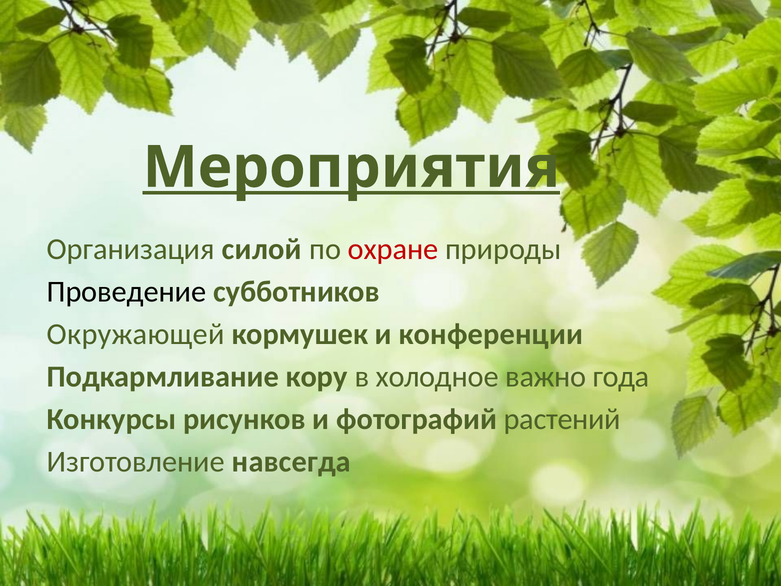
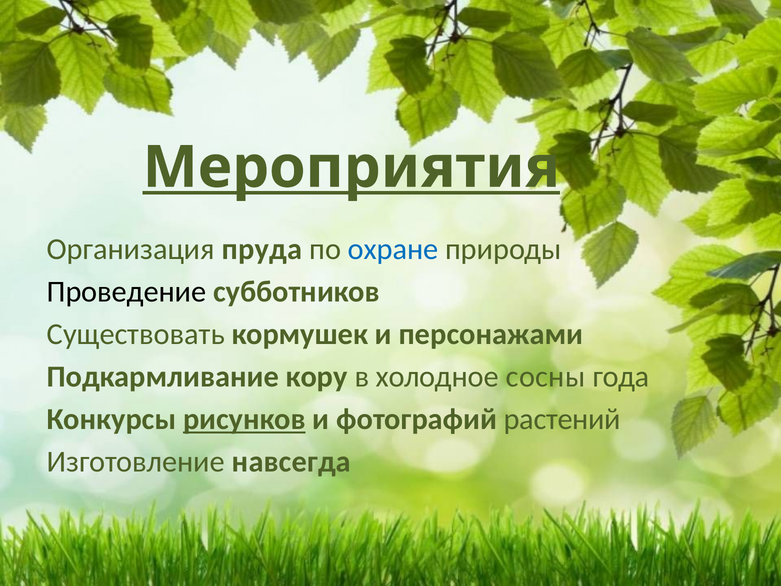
силой: силой -> пруда
охране colour: red -> blue
Окружающей: Окружающей -> Существовать
конференции: конференции -> персонажами
важно: важно -> сосны
рисунков underline: none -> present
